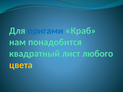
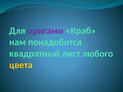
оригами colour: blue -> purple
